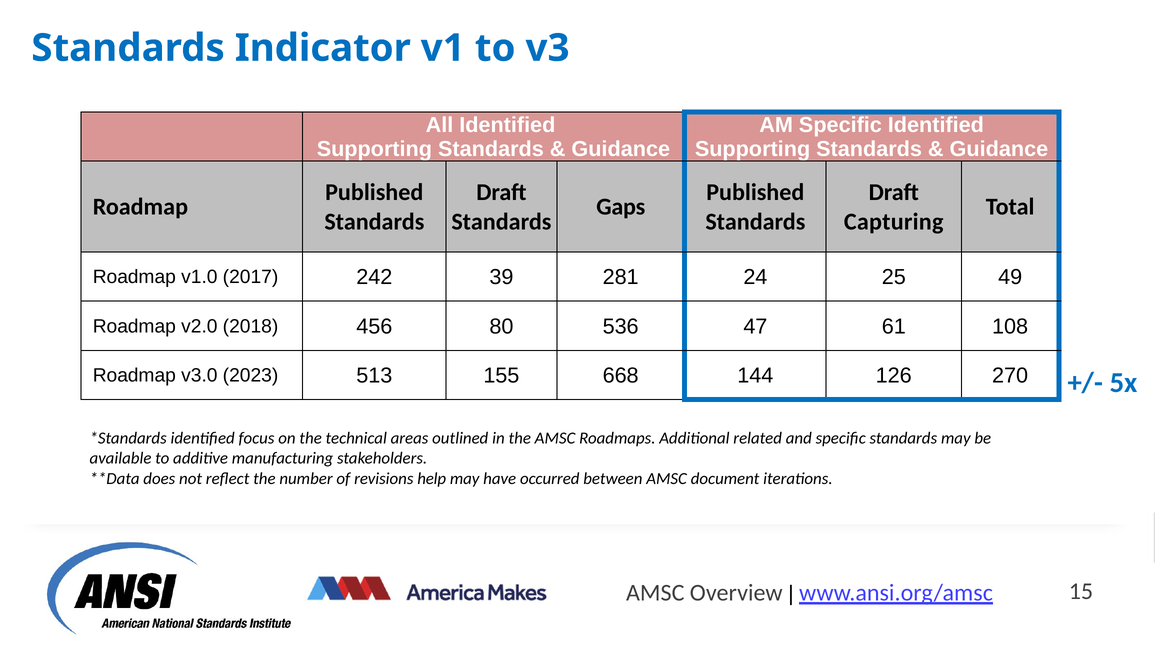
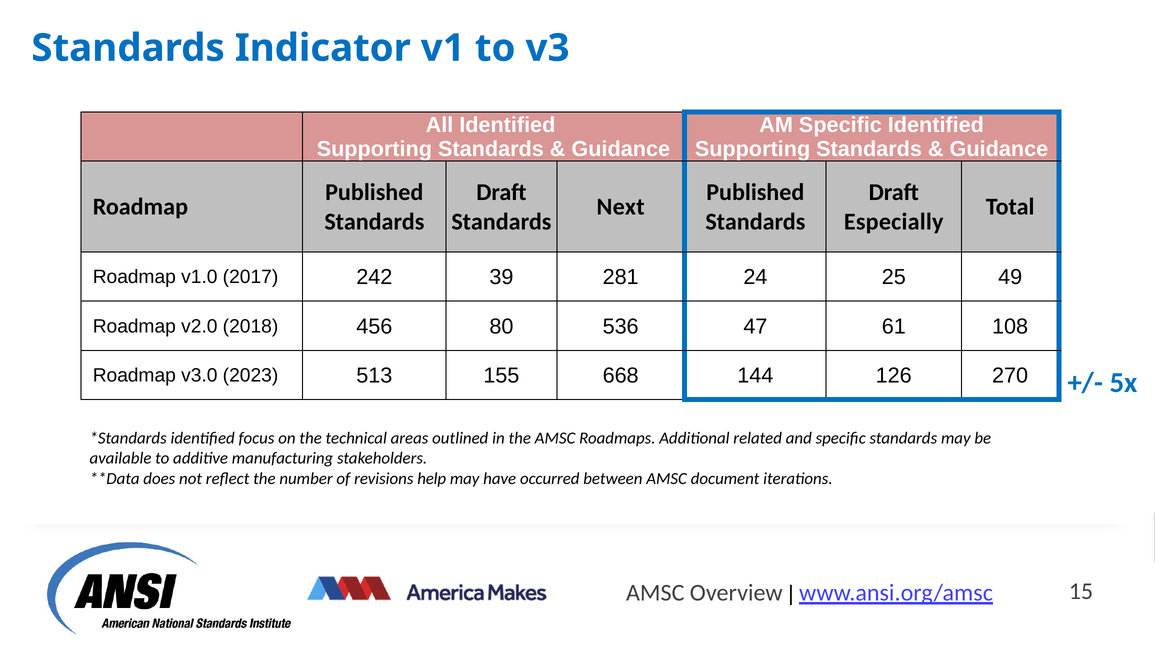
Gaps: Gaps -> Next
Capturing: Capturing -> Especially
